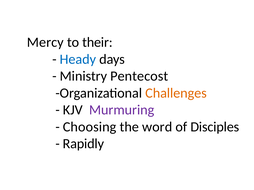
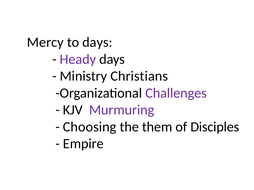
to their: their -> days
Heady colour: blue -> purple
Pentecost: Pentecost -> Christians
Challenges colour: orange -> purple
word: word -> them
Rapidly: Rapidly -> Empire
